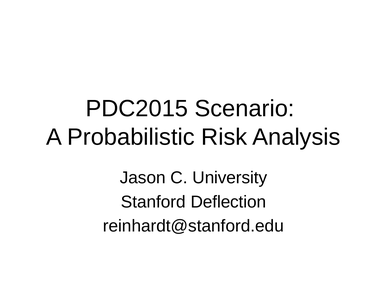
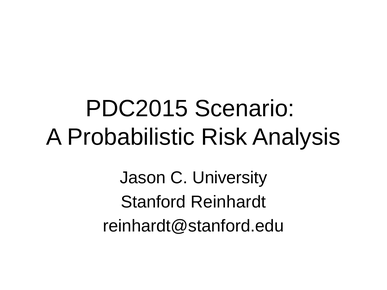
Deflection: Deflection -> Reinhardt
